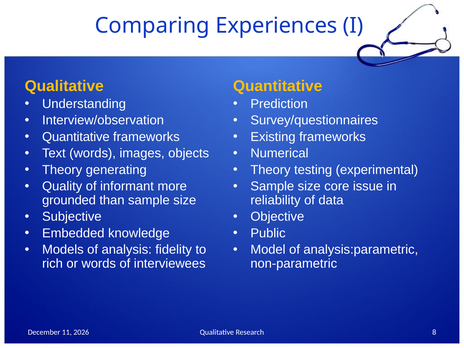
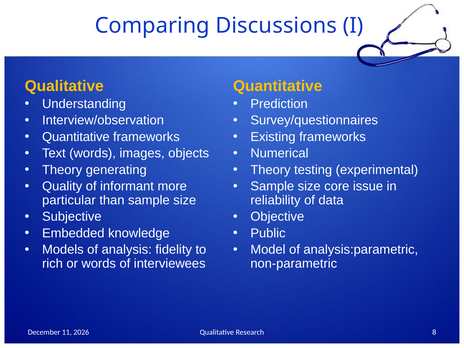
Experiences: Experiences -> Discussions
grounded: grounded -> particular
